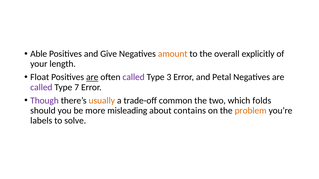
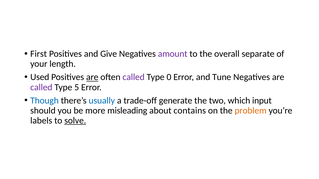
Able: Able -> First
amount colour: orange -> purple
explicitly: explicitly -> separate
Float: Float -> Used
3: 3 -> 0
Petal: Petal -> Tune
7: 7 -> 5
Though colour: purple -> blue
usually colour: orange -> blue
common: common -> generate
folds: folds -> input
solve underline: none -> present
